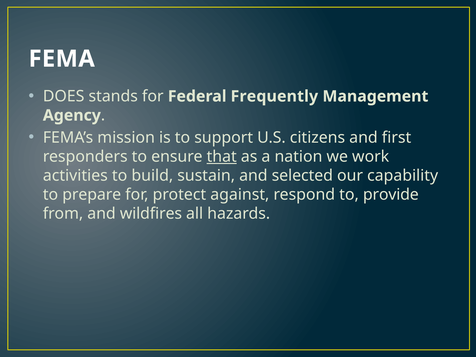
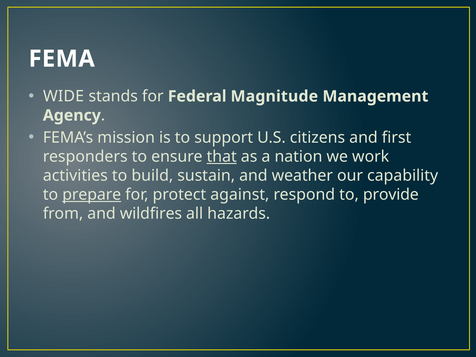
DOES: DOES -> WIDE
Frequently: Frequently -> Magnitude
selected: selected -> weather
prepare underline: none -> present
